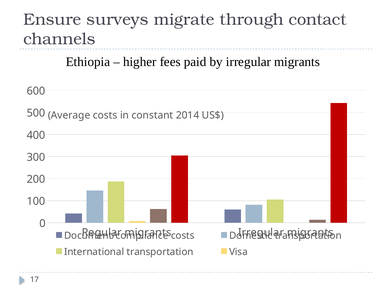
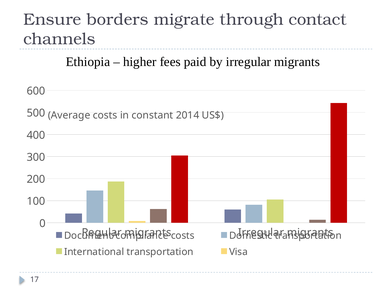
surveys: surveys -> borders
